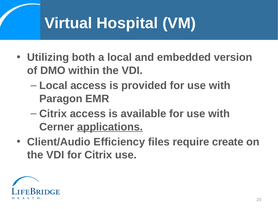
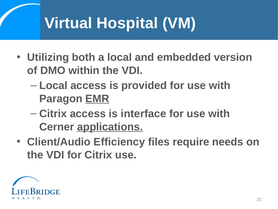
EMR underline: none -> present
available: available -> interface
create: create -> needs
